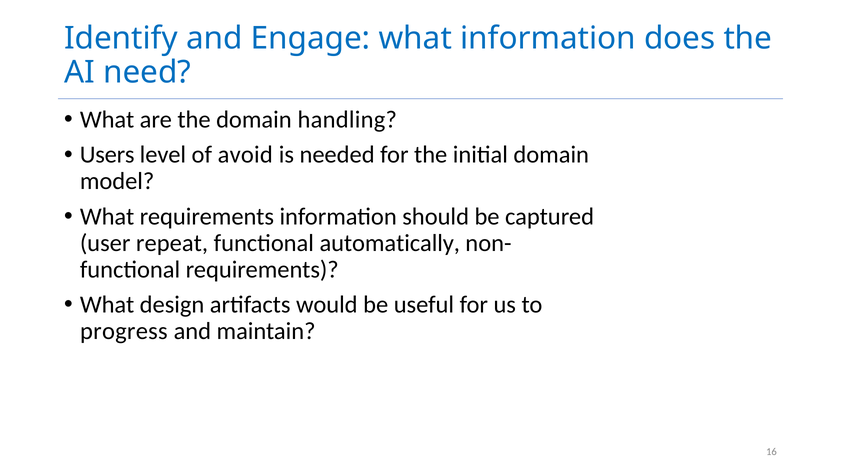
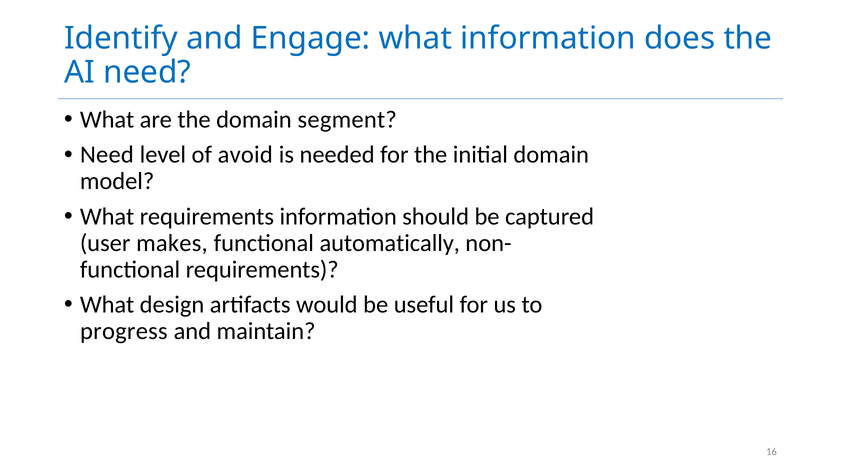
handling: handling -> segment
Users at (107, 155): Users -> Need
repeat: repeat -> makes
